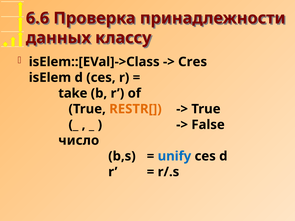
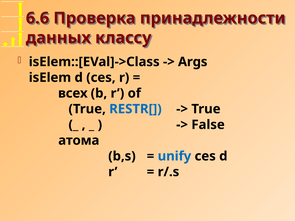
Cres: Cres -> Args
take: take -> всех
RESTR[ colour: orange -> blue
число: число -> атома
